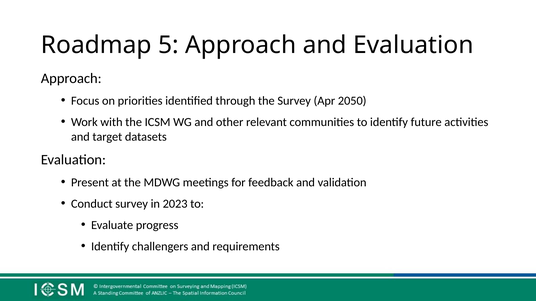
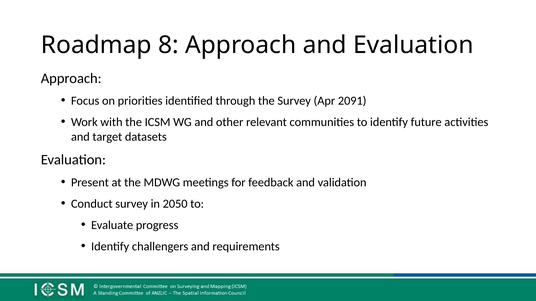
5: 5 -> 8
2050: 2050 -> 2091
2023: 2023 -> 2050
